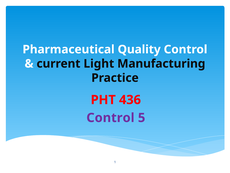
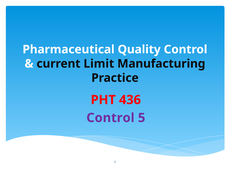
Light: Light -> Limit
